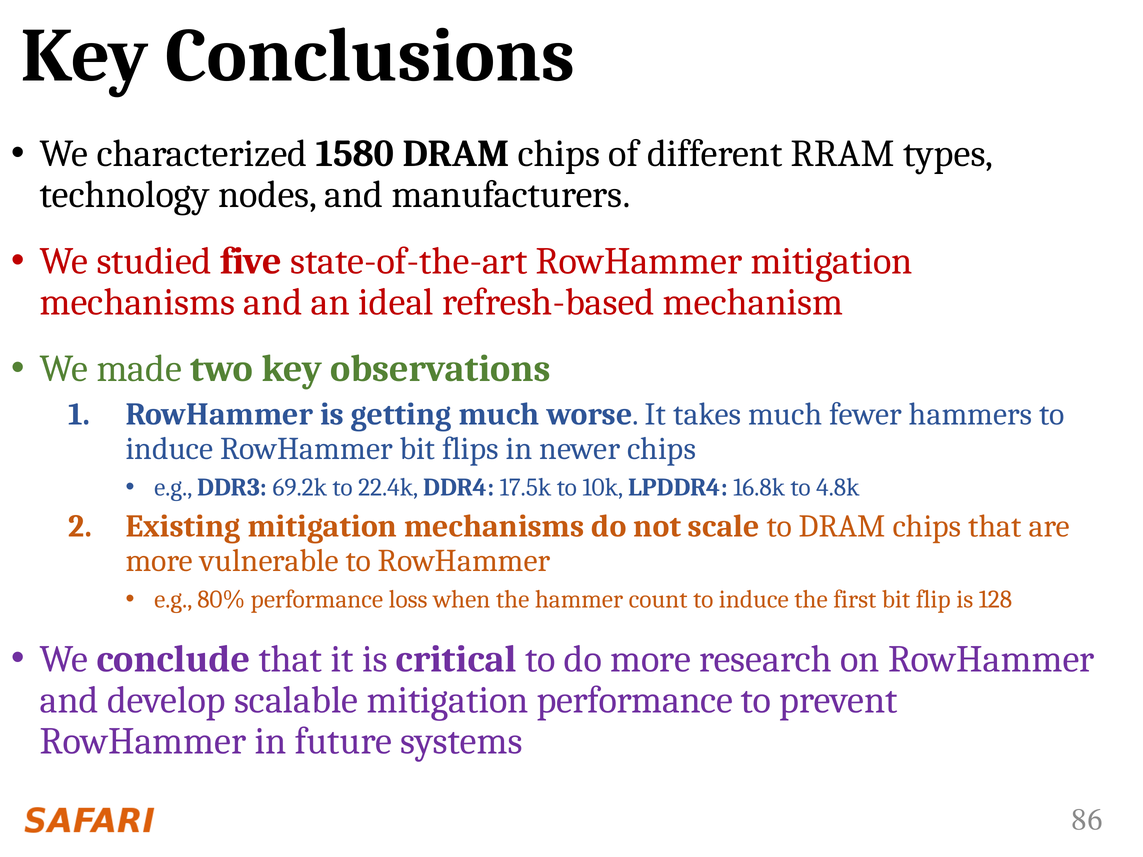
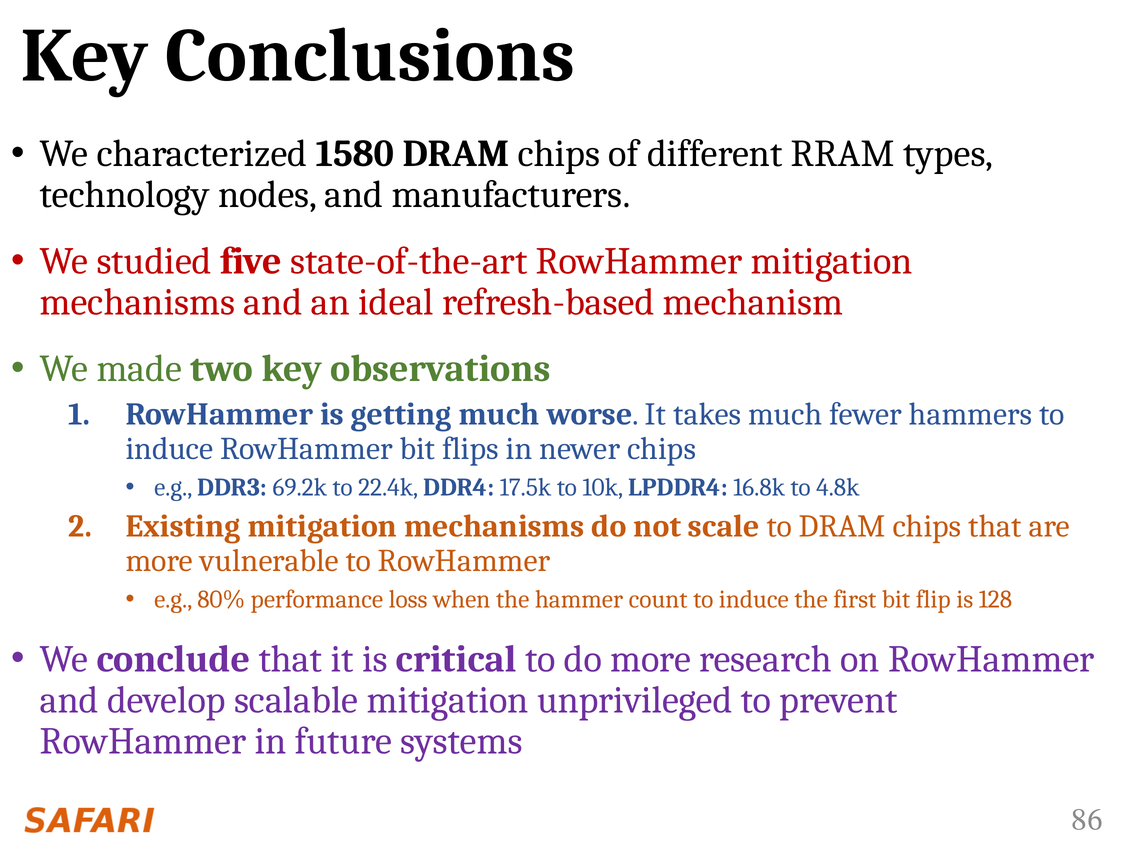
mitigation performance: performance -> unprivileged
